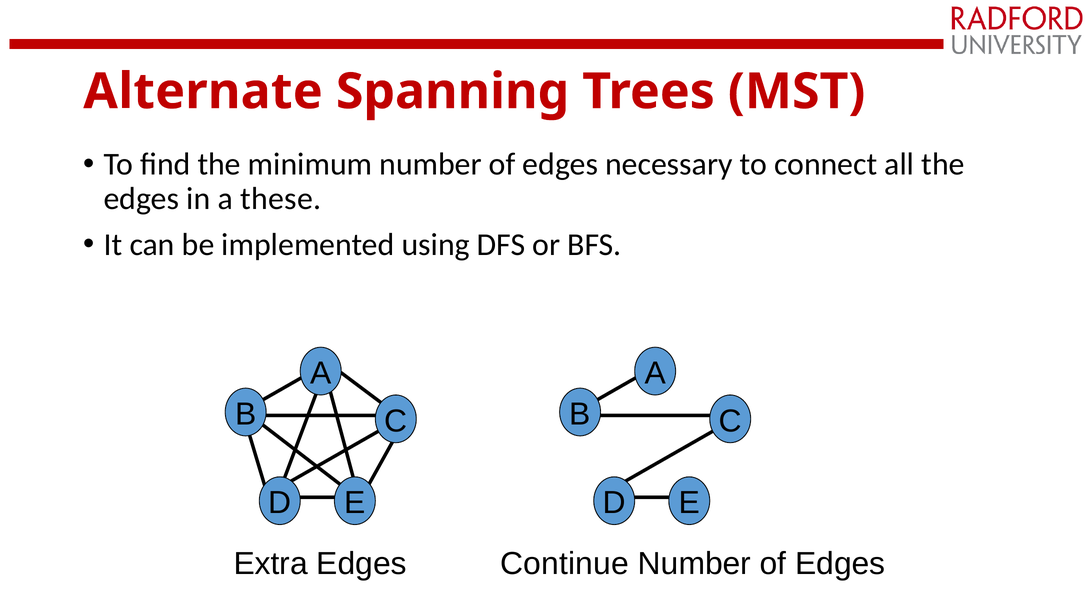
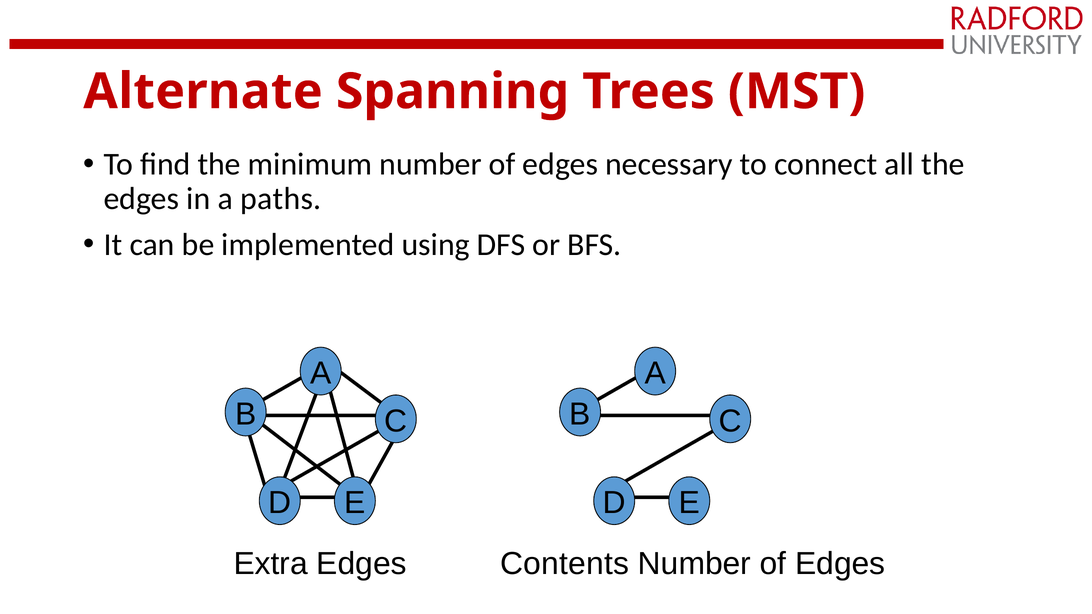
these: these -> paths
Continue: Continue -> Contents
